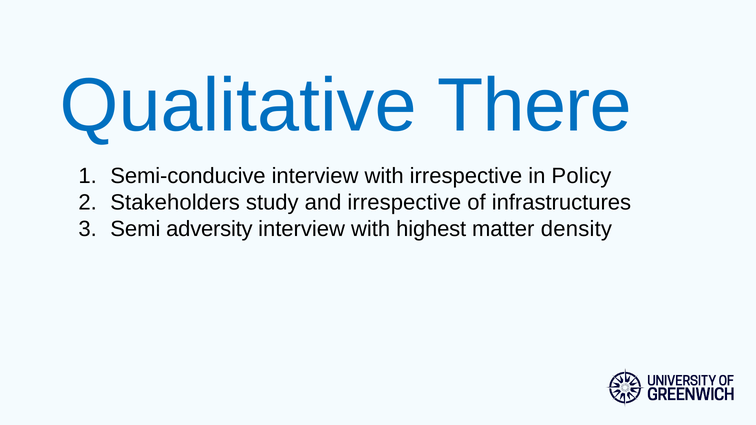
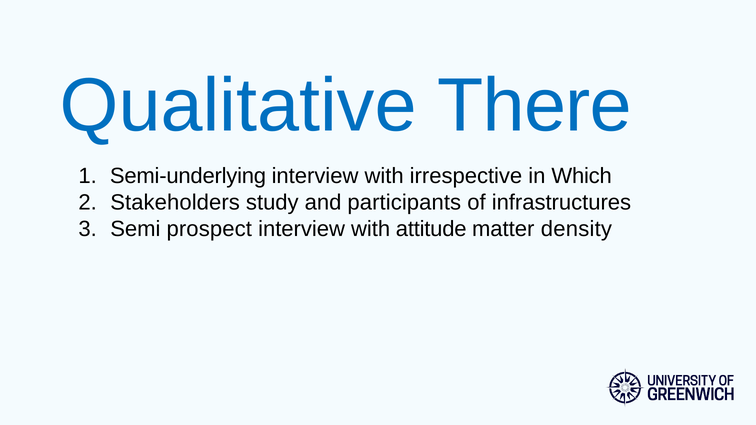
Semi-conducive: Semi-conducive -> Semi-underlying
Policy: Policy -> Which
and irrespective: irrespective -> participants
adversity: adversity -> prospect
highest: highest -> attitude
